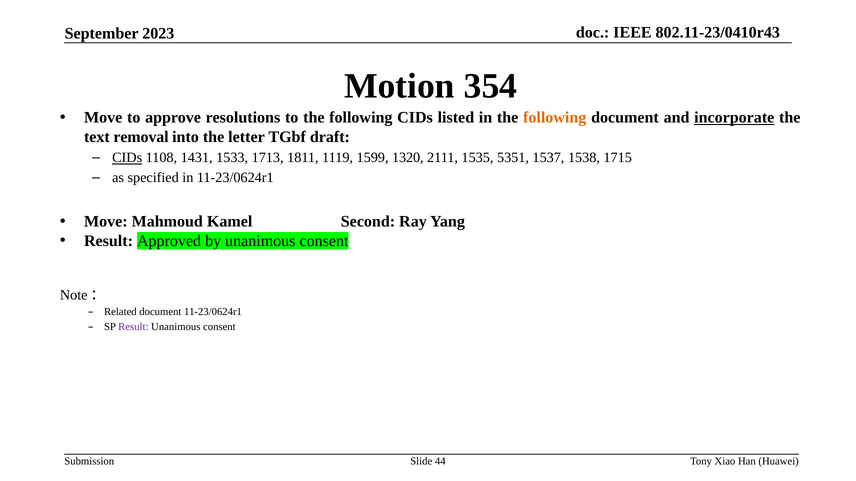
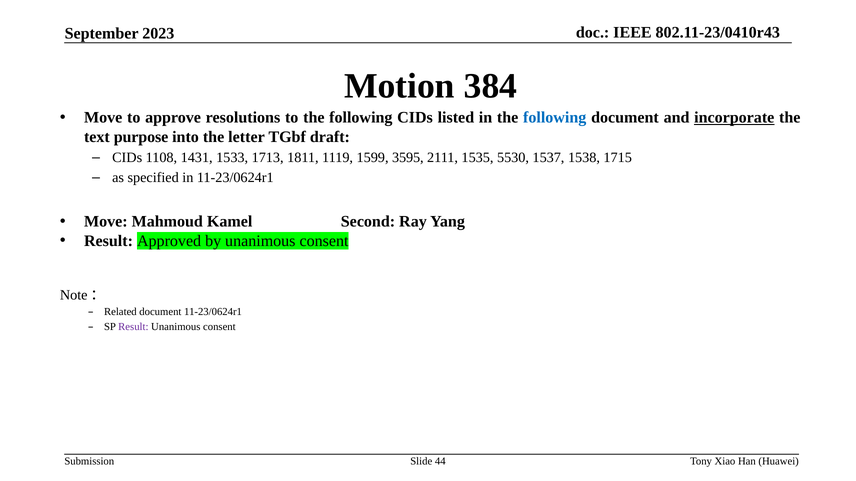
354: 354 -> 384
following at (555, 118) colour: orange -> blue
removal: removal -> purpose
CIDs at (127, 158) underline: present -> none
1320: 1320 -> 3595
5351: 5351 -> 5530
